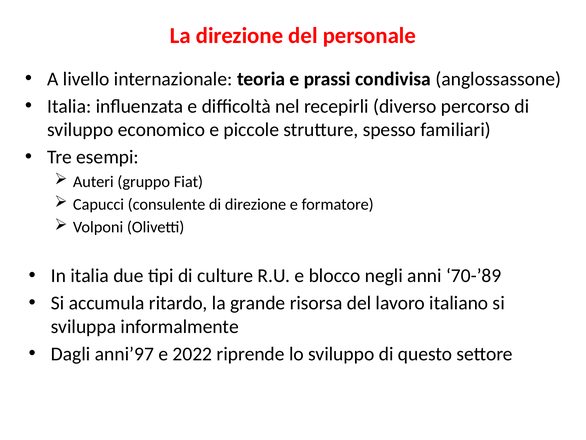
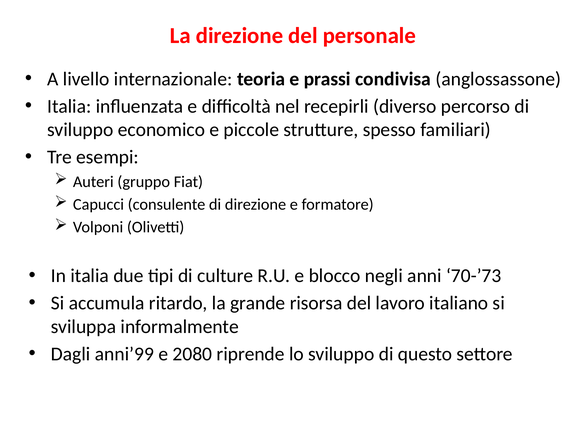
70-’89: 70-’89 -> 70-’73
anni’97: anni’97 -> anni’99
2022: 2022 -> 2080
